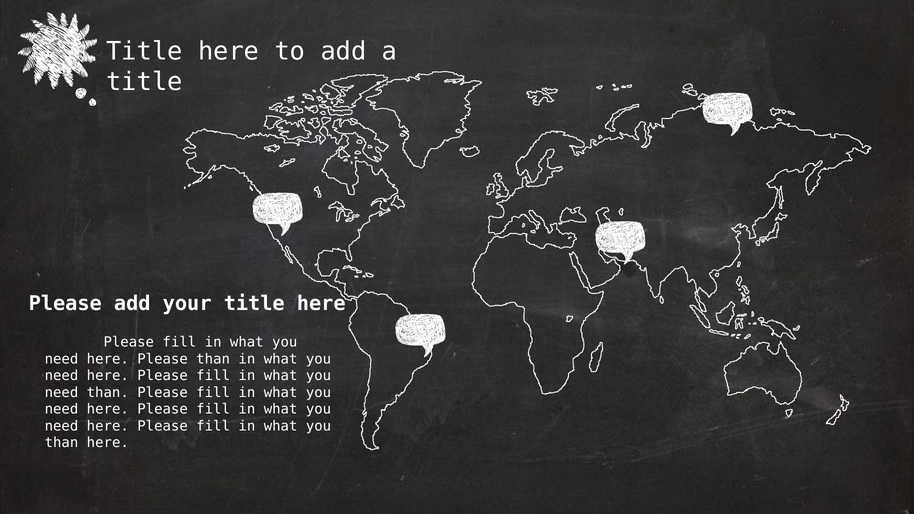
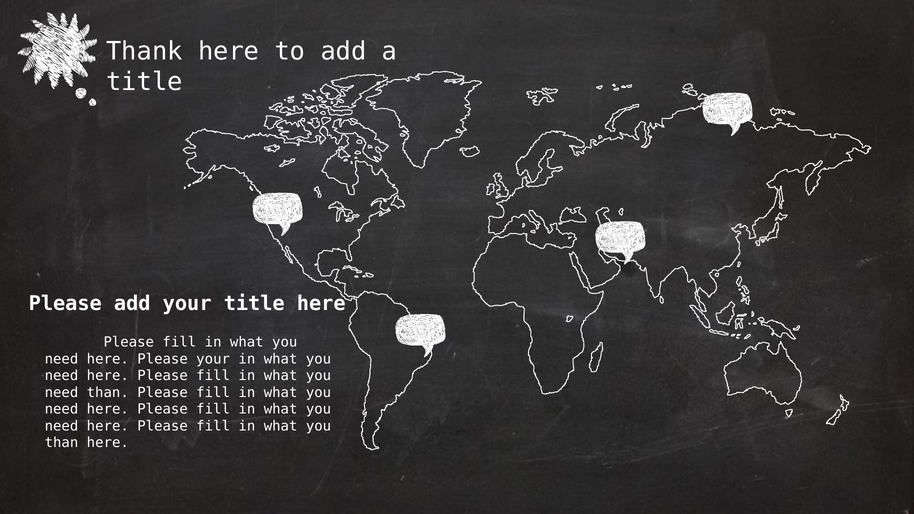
Title at (144, 51): Title -> Thank
Please than: than -> your
